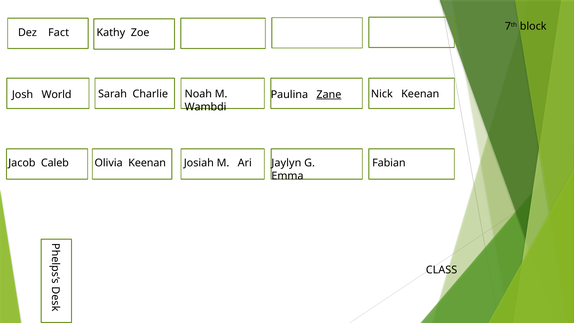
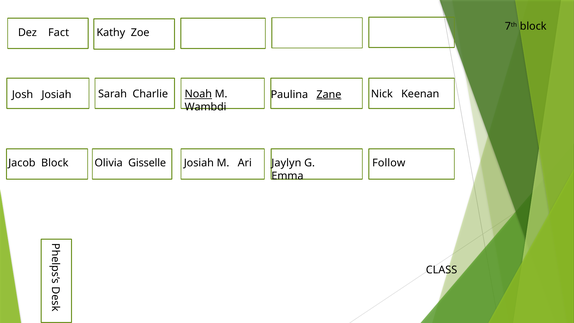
Josh World: World -> Josiah
Noah underline: none -> present
Jacob Caleb: Caleb -> Block
Olivia Keenan: Keenan -> Gisselle
Fabian: Fabian -> Follow
